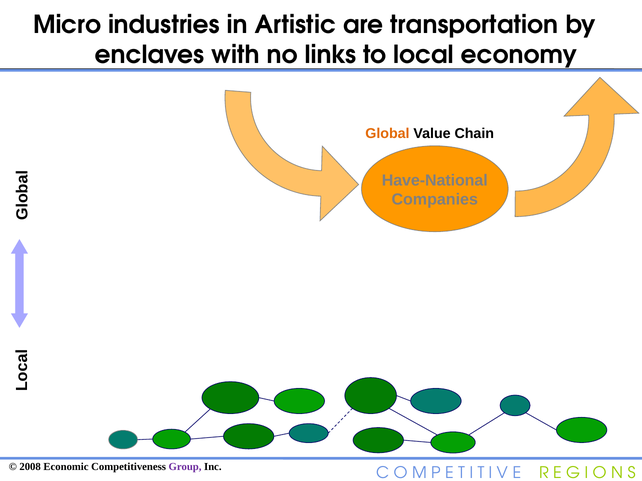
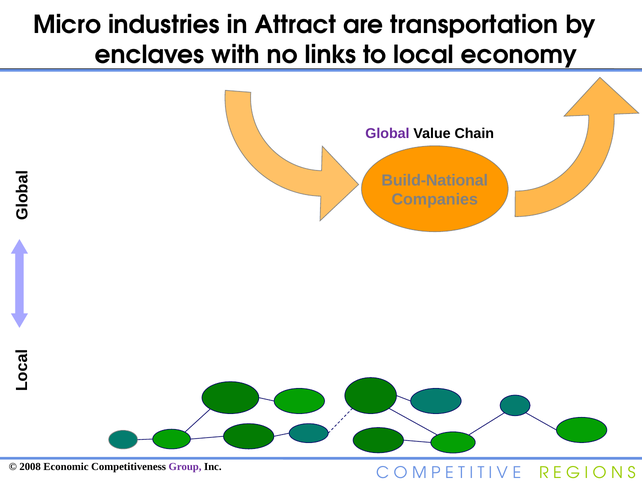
Artistic: Artistic -> Attract
Global colour: orange -> purple
Have-National: Have-National -> Build-National
